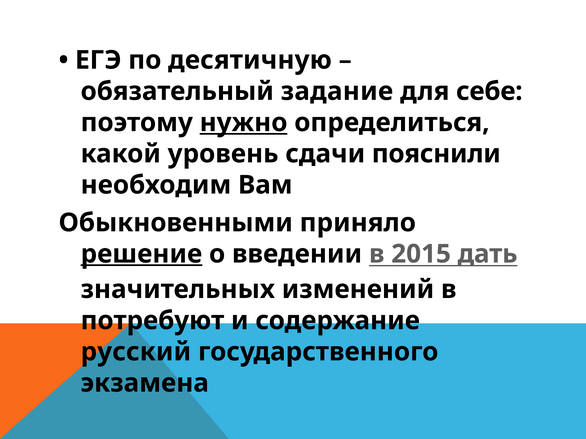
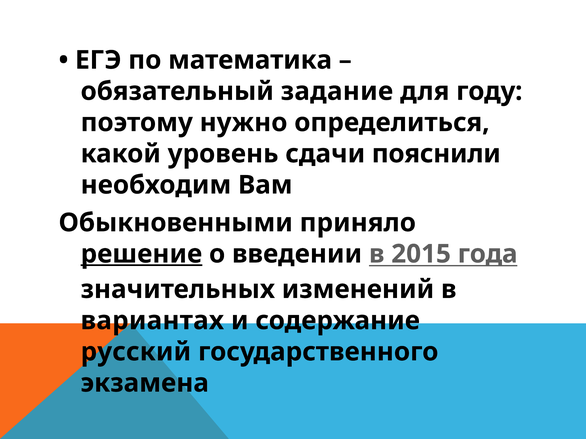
десятичную: десятичную -> математика
себе: себе -> году
нужно underline: present -> none
дать: дать -> года
потребуют: потребуют -> вариантах
